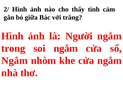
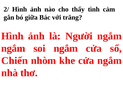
trong at (13, 48): trong -> ngắm
Ngắm at (14, 61): Ngắm -> Chiến
